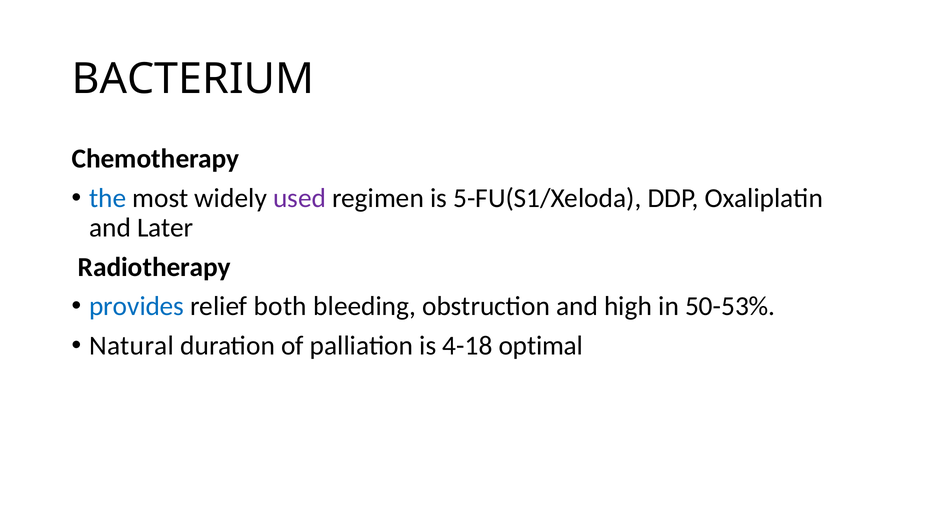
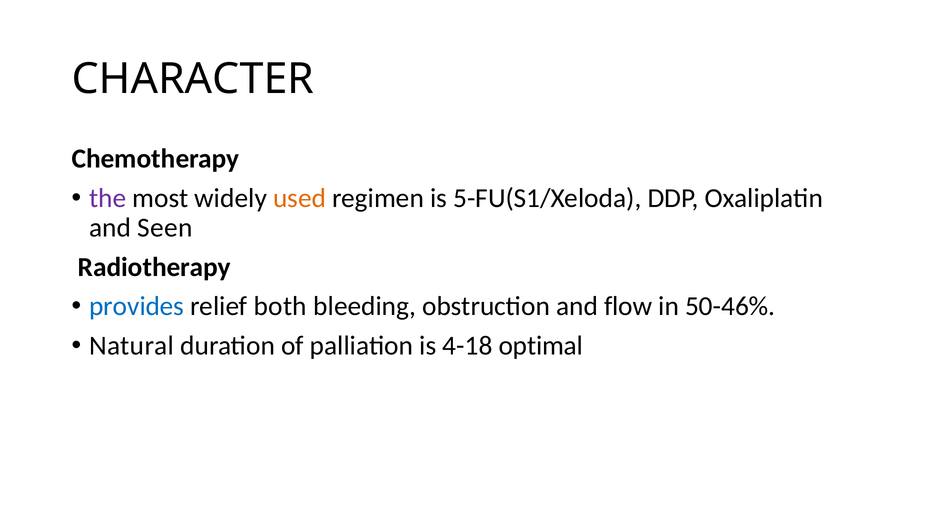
BACTERIUM: BACTERIUM -> CHARACTER
the colour: blue -> purple
used colour: purple -> orange
Later: Later -> Seen
high: high -> flow
50-53%: 50-53% -> 50-46%
